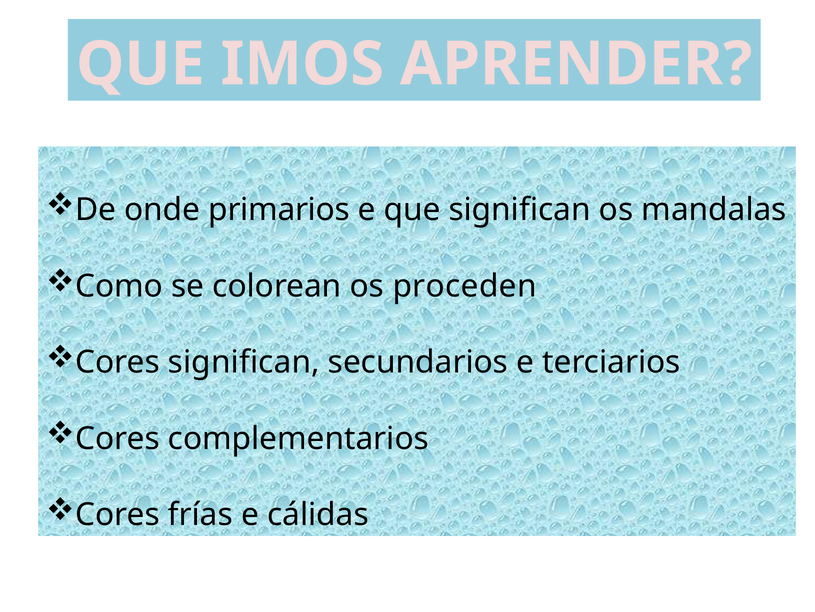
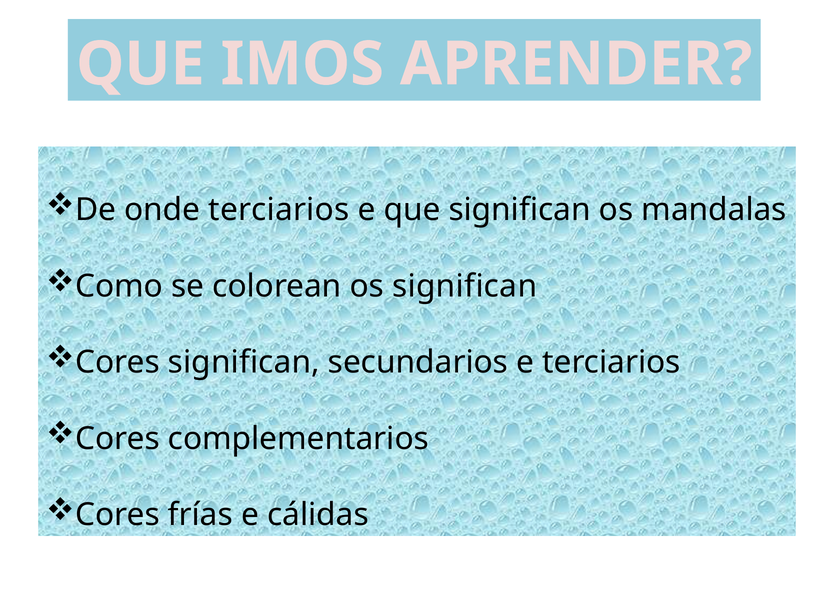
onde primarios: primarios -> terciarios
os proceden: proceden -> significan
